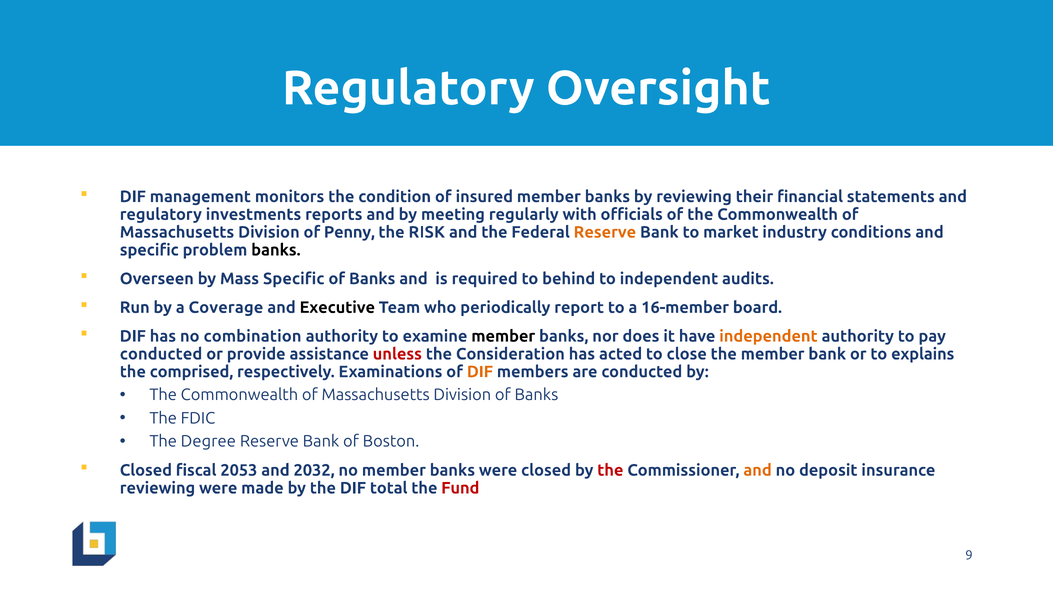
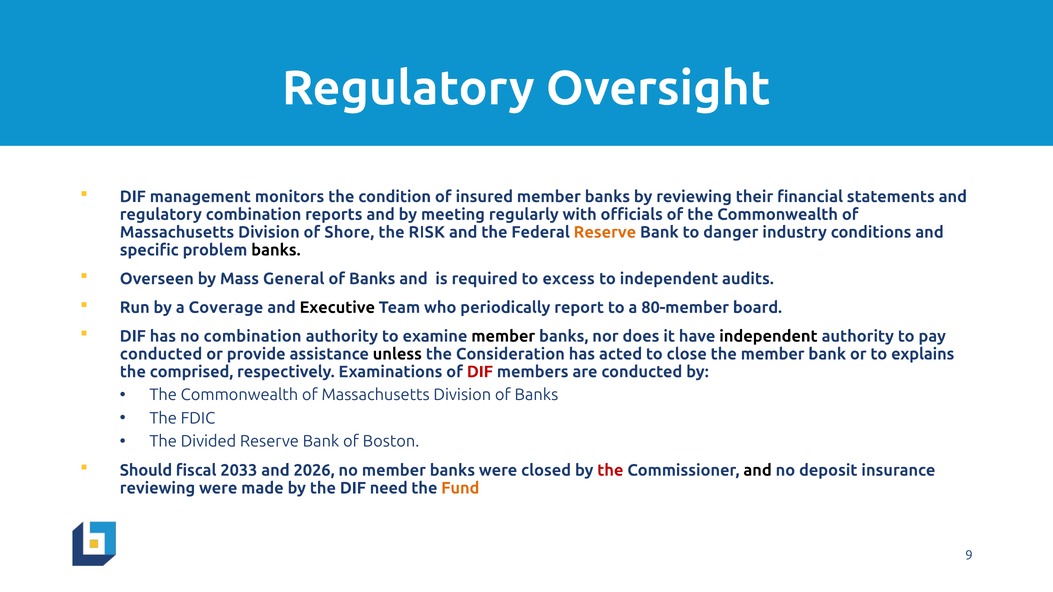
regulatory investments: investments -> combination
Penny: Penny -> Shore
market: market -> danger
Mass Specific: Specific -> General
behind: behind -> excess
16-member: 16-member -> 80-member
independent at (768, 336) colour: orange -> black
unless colour: red -> black
DIF at (480, 372) colour: orange -> red
Degree: Degree -> Divided
Closed at (146, 470): Closed -> Should
2053: 2053 -> 2033
2032: 2032 -> 2026
and at (758, 470) colour: orange -> black
total: total -> need
Fund colour: red -> orange
